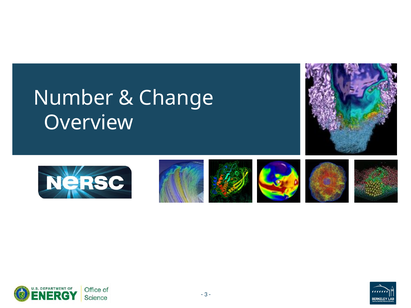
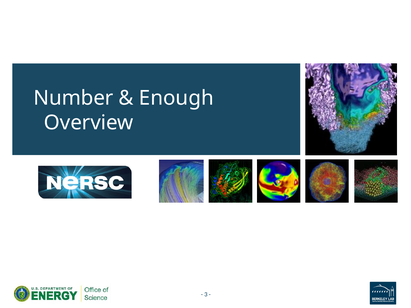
Change: Change -> Enough
